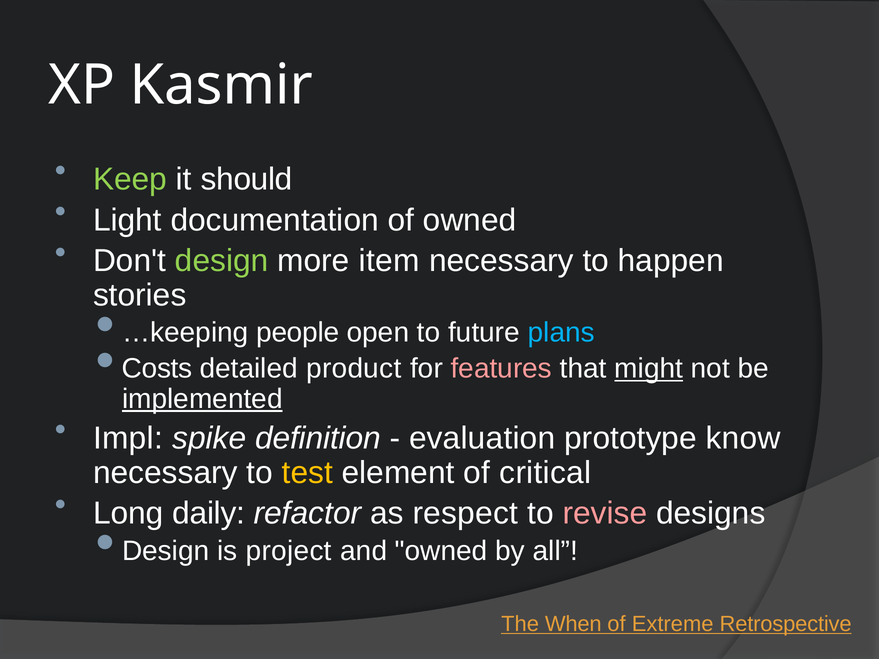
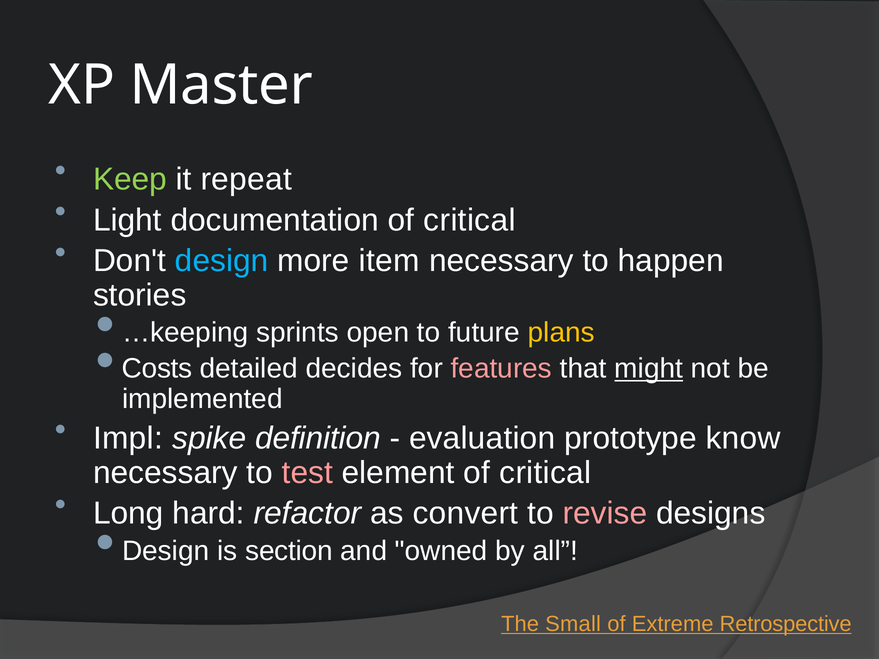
Kasmir: Kasmir -> Master
should: should -> repeat
documentation of owned: owned -> critical
design at (222, 261) colour: light green -> light blue
people: people -> sprints
plans colour: light blue -> yellow
product: product -> decides
implemented underline: present -> none
test colour: yellow -> pink
daily: daily -> hard
respect: respect -> convert
project: project -> section
When: When -> Small
